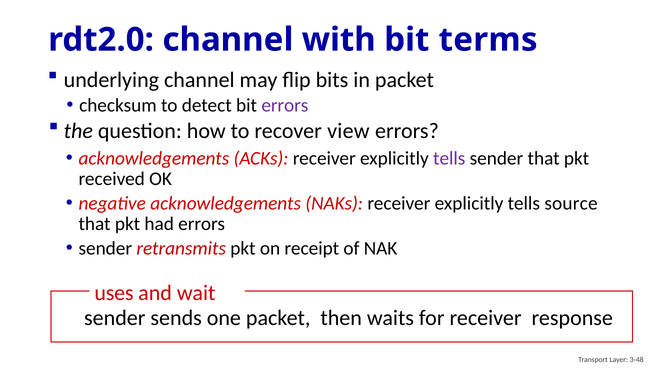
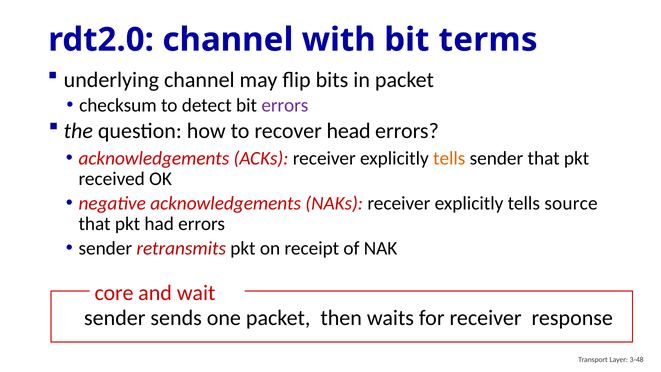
view: view -> head
tells at (449, 158) colour: purple -> orange
uses: uses -> core
